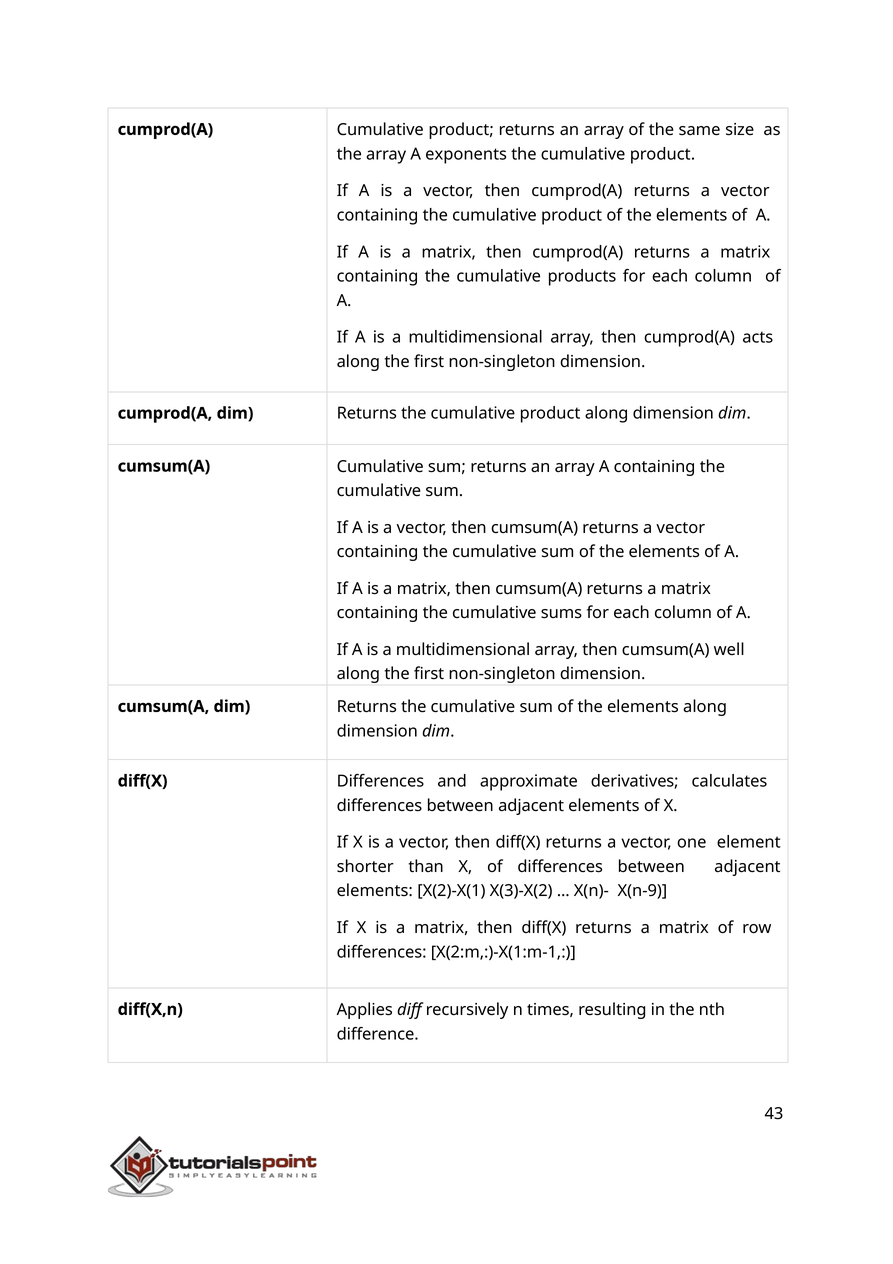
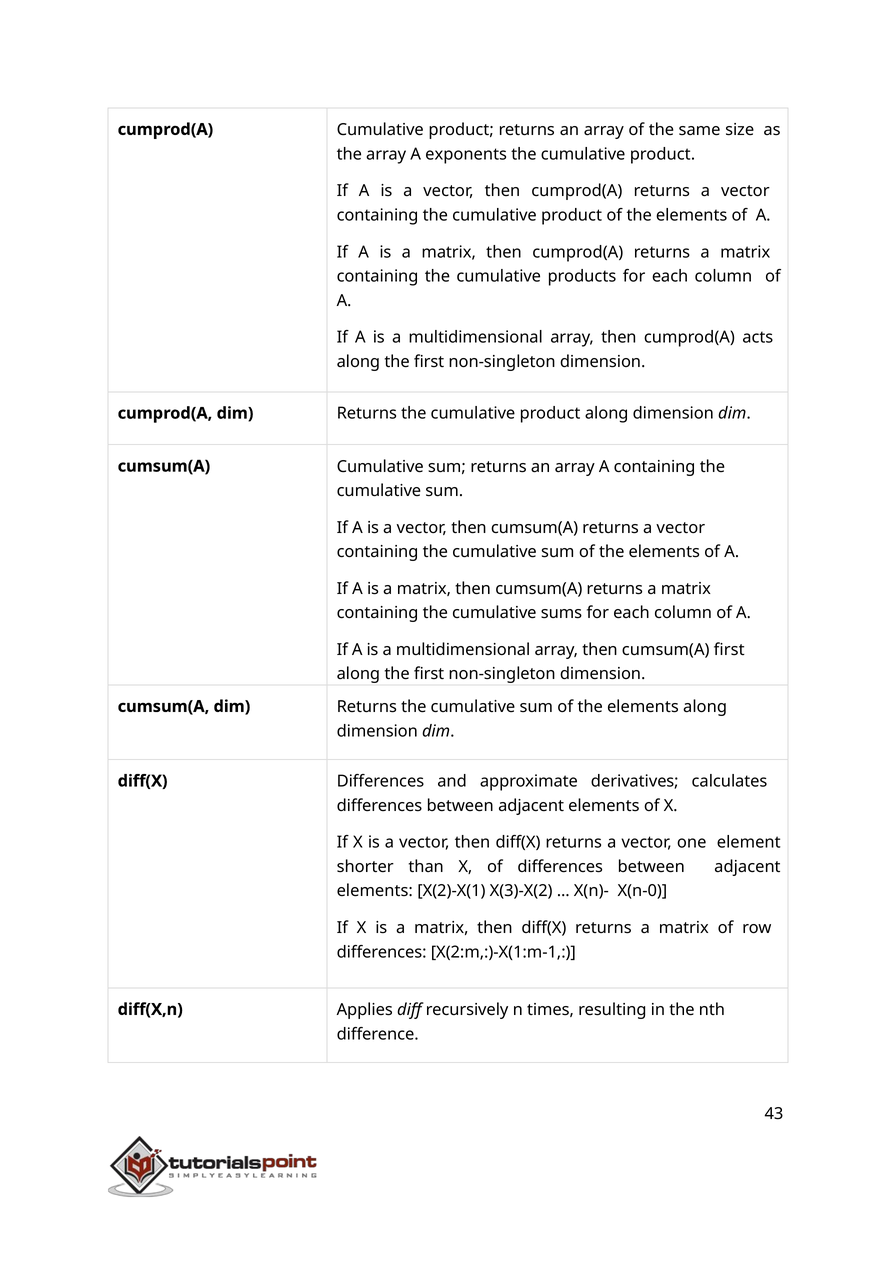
cumsum(A well: well -> first
X(n-9: X(n-9 -> X(n-0
